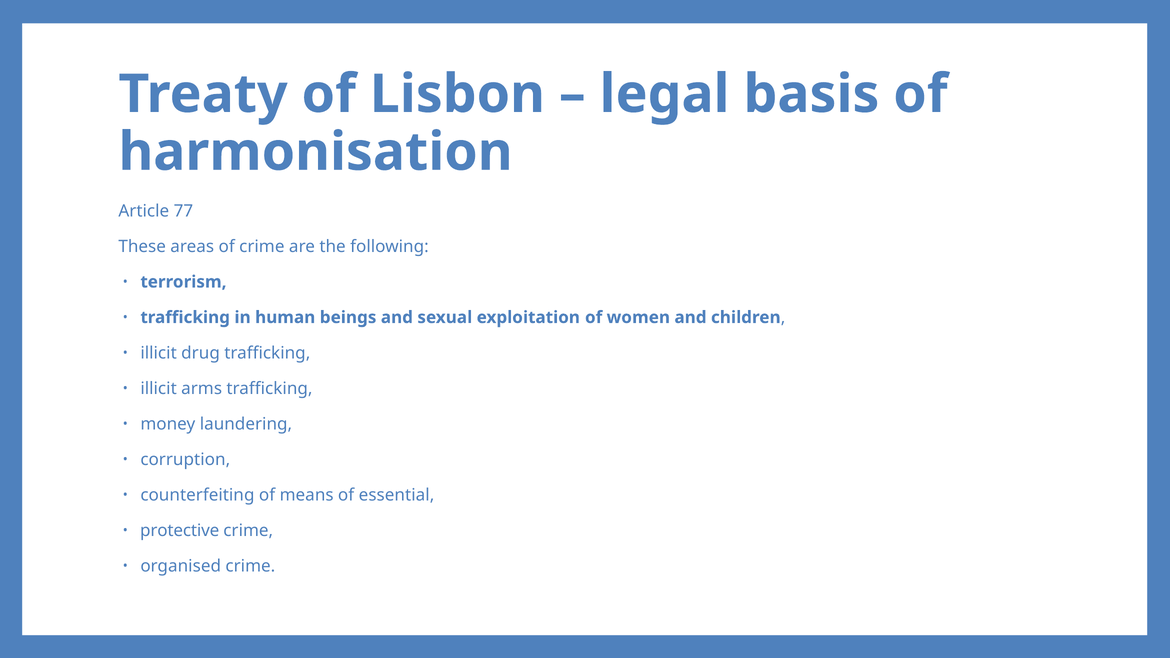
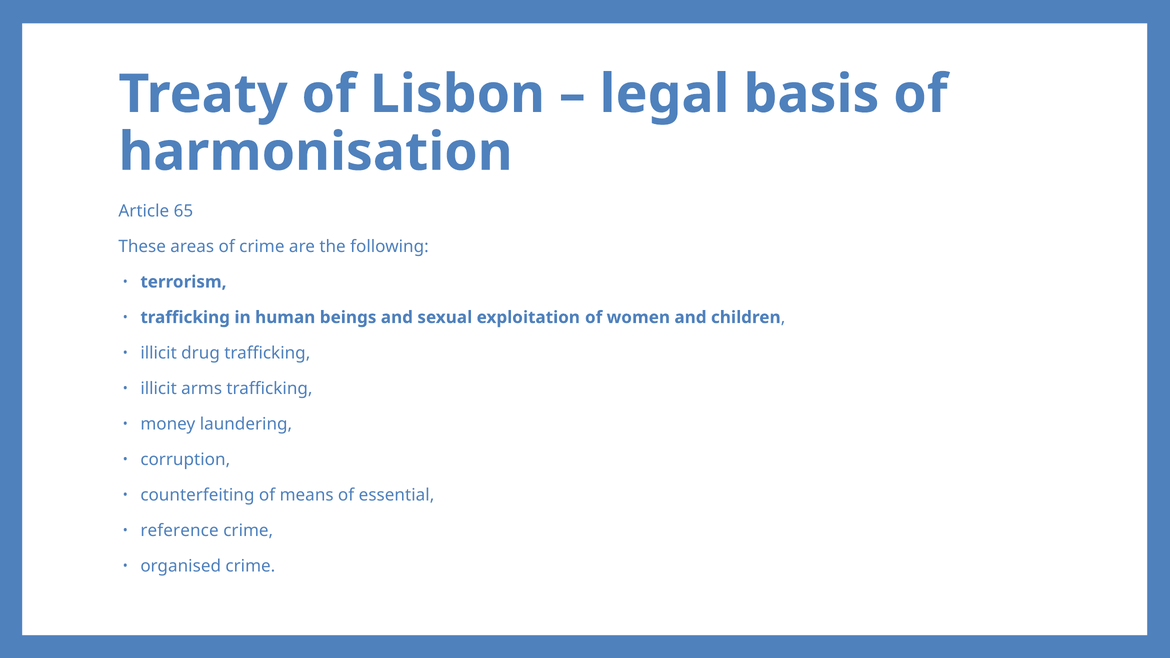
77: 77 -> 65
protective: protective -> reference
